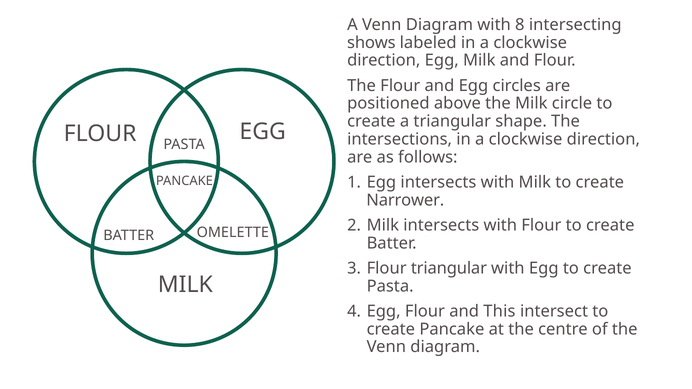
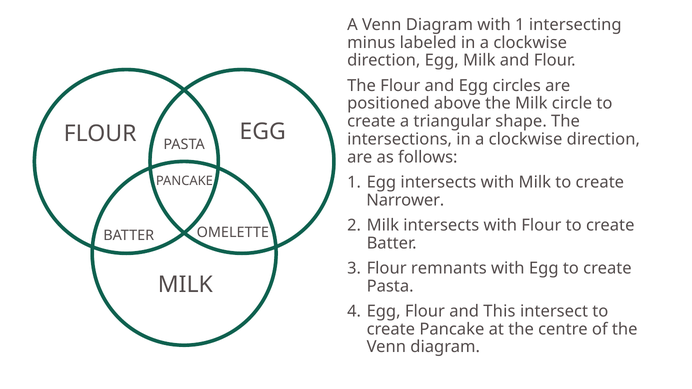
with 8: 8 -> 1
shows: shows -> minus
Flour triangular: triangular -> remnants
